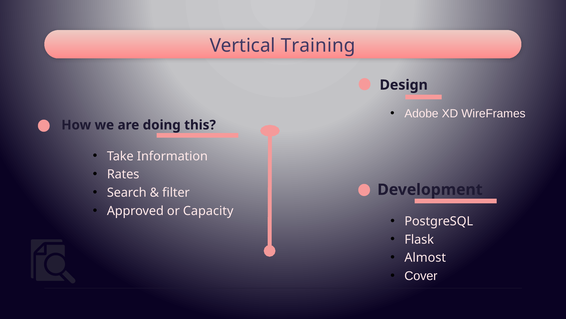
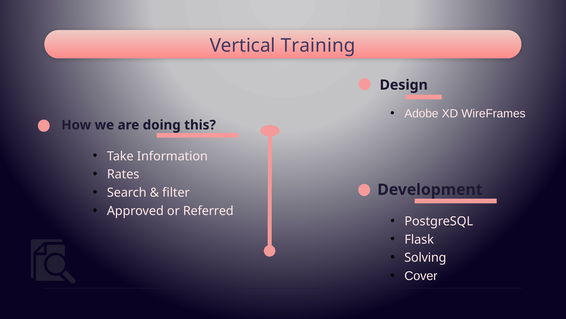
Capacity: Capacity -> Referred
Almost: Almost -> Solving
